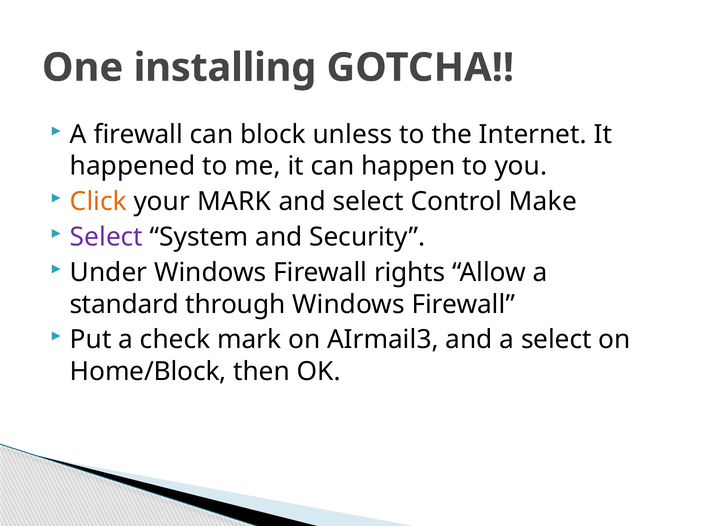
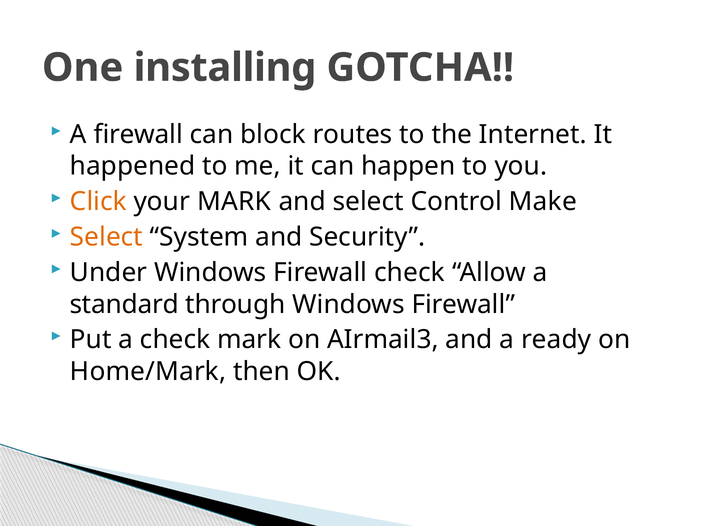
unless: unless -> routes
Select at (106, 237) colour: purple -> orange
Firewall rights: rights -> check
a select: select -> ready
Home/Block: Home/Block -> Home/Mark
